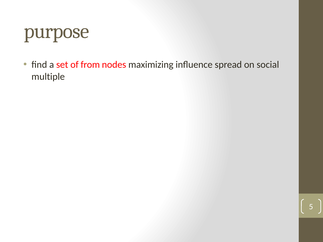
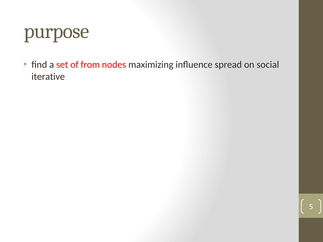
multiple: multiple -> iterative
